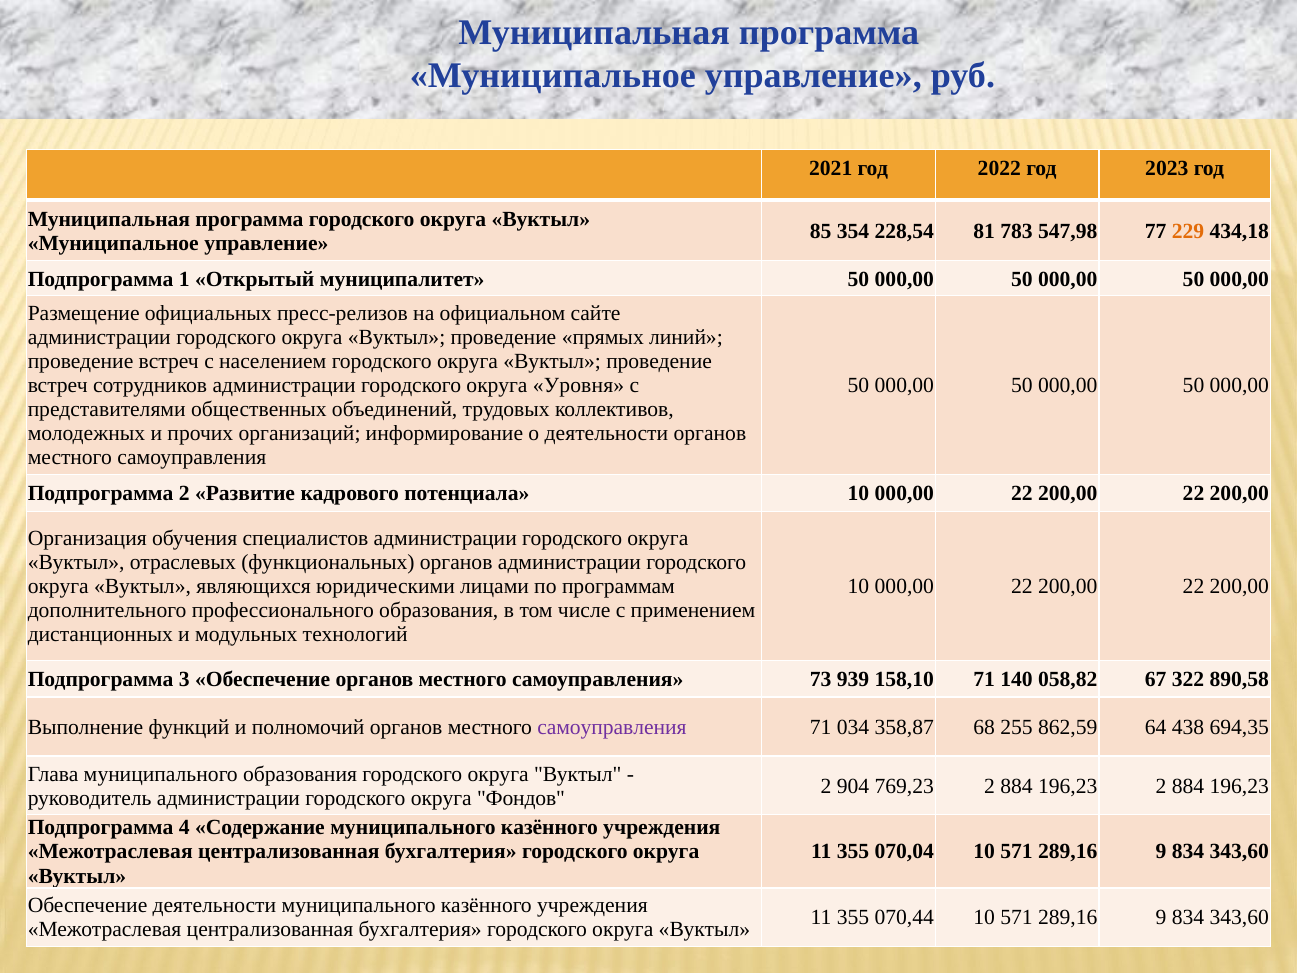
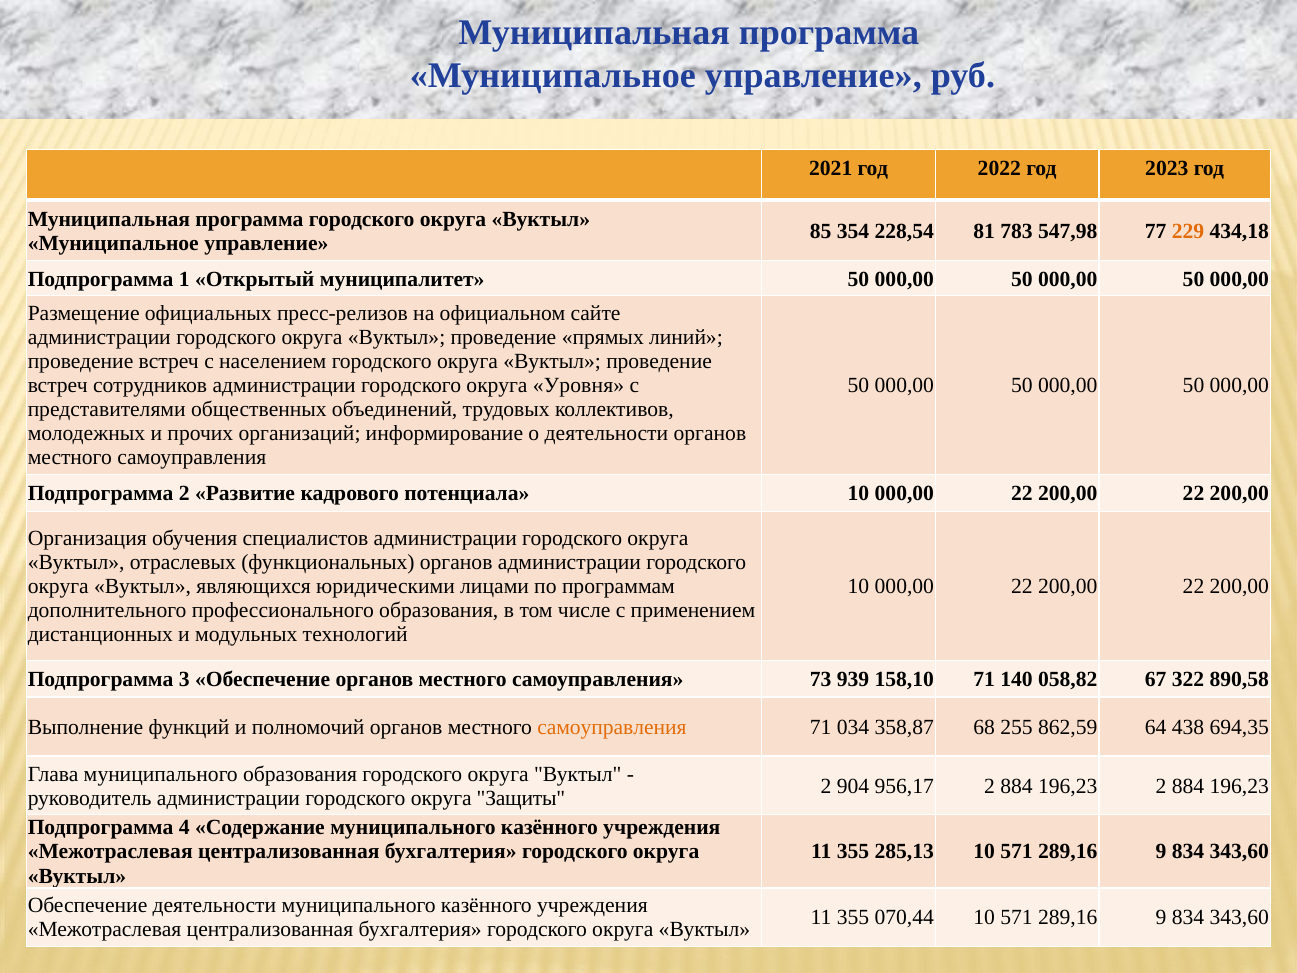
самоуправления at (612, 727) colour: purple -> orange
769,23: 769,23 -> 956,17
Фондов: Фондов -> Защиты
070,04: 070,04 -> 285,13
